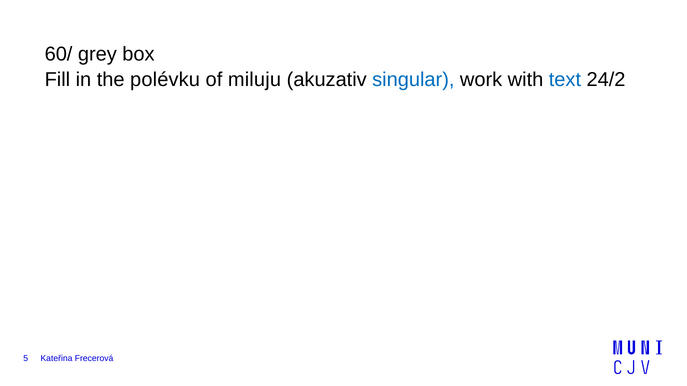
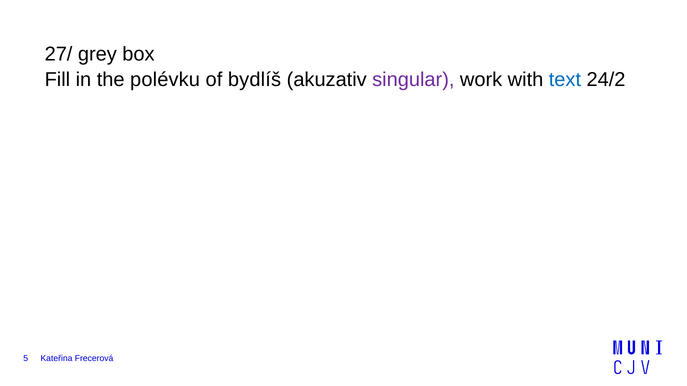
60/: 60/ -> 27/
miluju: miluju -> bydlíš
singular colour: blue -> purple
